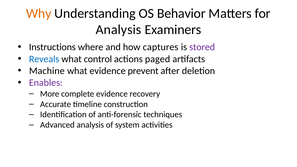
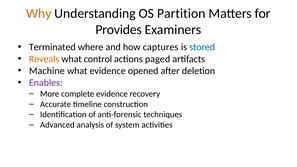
Behavior: Behavior -> Partition
Analysis at (119, 30): Analysis -> Provides
Instructions: Instructions -> Terminated
stored colour: purple -> blue
Reveals colour: blue -> orange
prevent: prevent -> opened
